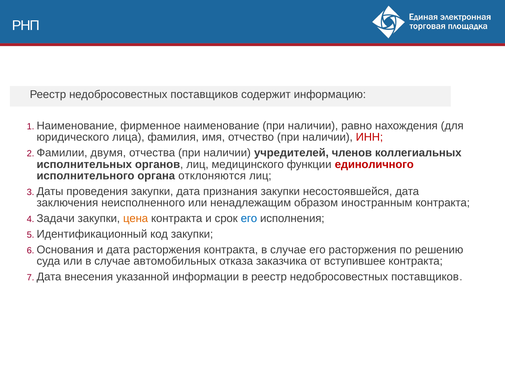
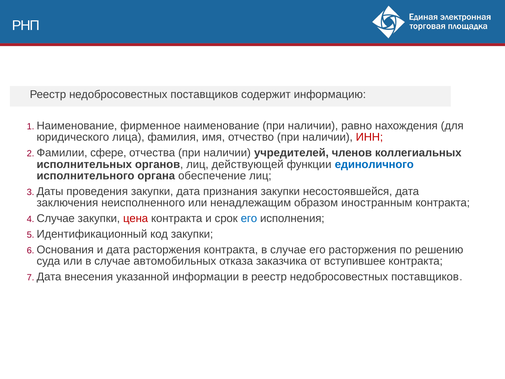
двумя: двумя -> сфере
медицинского: медицинского -> действующей
единоличного colour: red -> blue
отклоняются: отклоняются -> обеспечение
Задачи at (56, 218): Задачи -> Случае
цена colour: orange -> red
